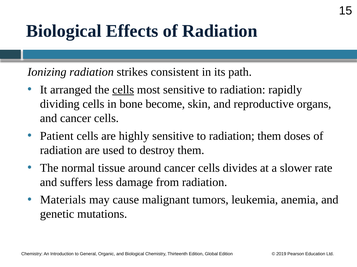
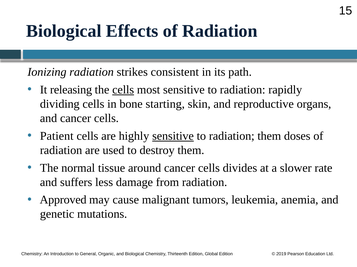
arranged: arranged -> releasing
become: become -> starting
sensitive at (173, 136) underline: none -> present
Materials: Materials -> Approved
